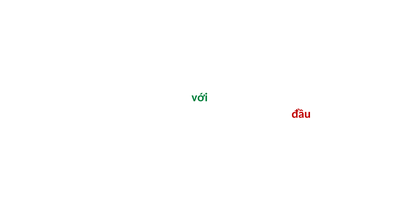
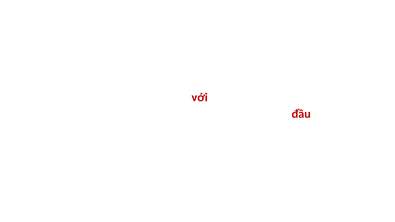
với colour: green -> red
